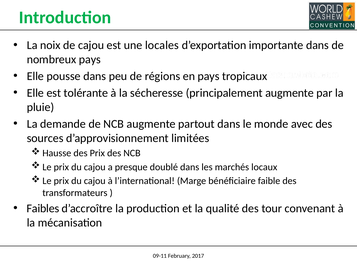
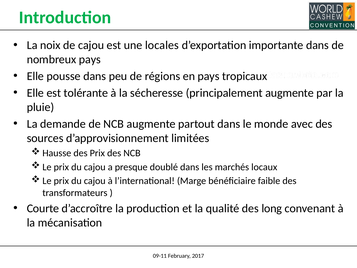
Faibles: Faibles -> Courte
tour: tour -> long
